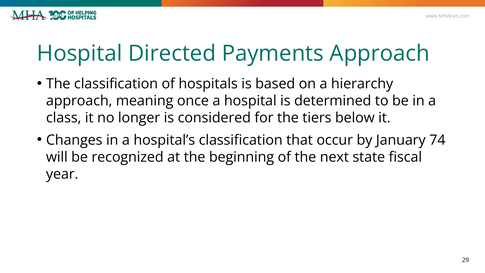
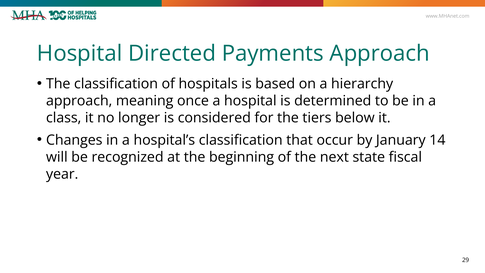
74: 74 -> 14
